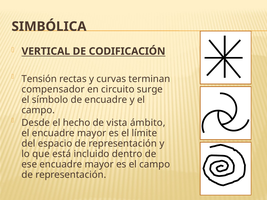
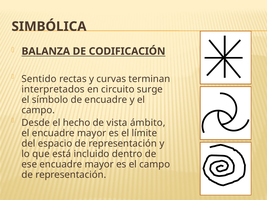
VERTICAL: VERTICAL -> BALANZA
Tensión: Tensión -> Sentido
compensador: compensador -> interpretados
